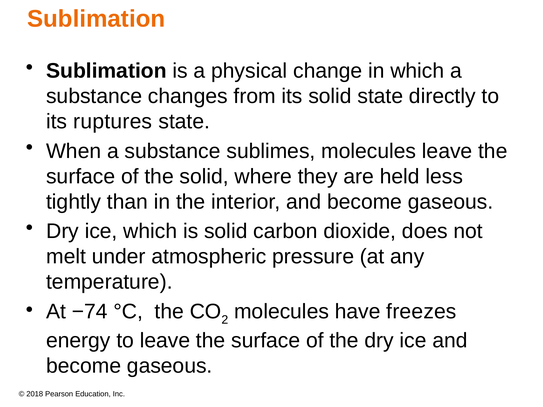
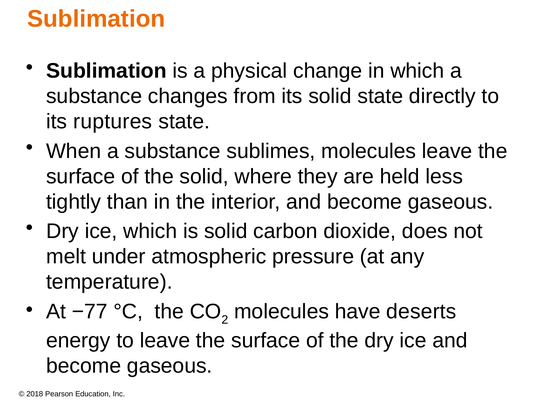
−74: −74 -> −77
freezes: freezes -> deserts
